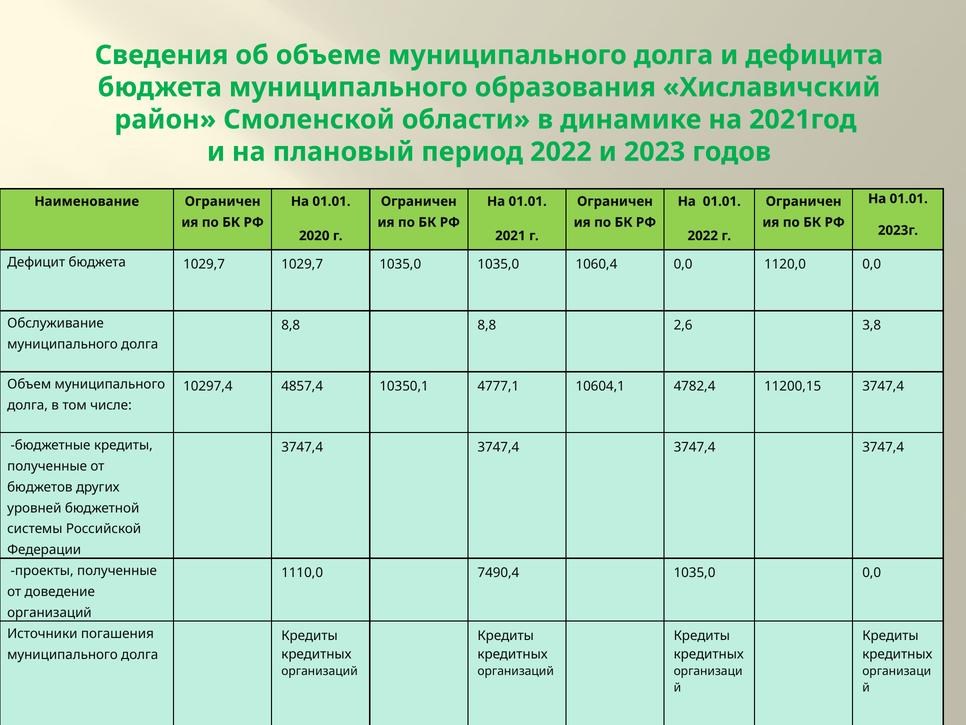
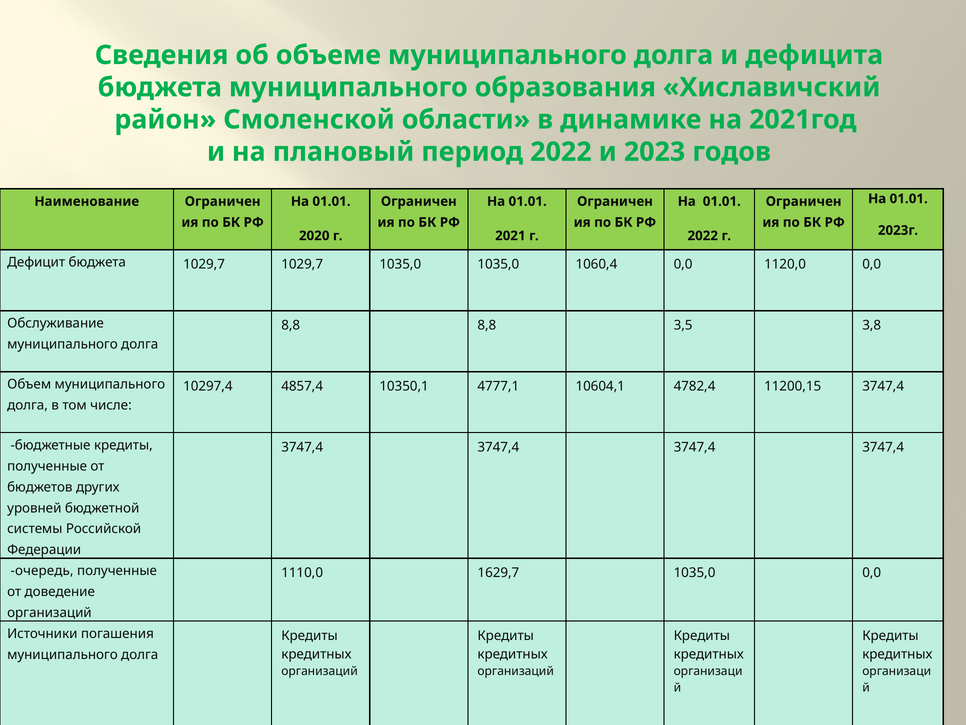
2,6: 2,6 -> 3,5
проекты: проекты -> очередь
7490,4: 7490,4 -> 1629,7
